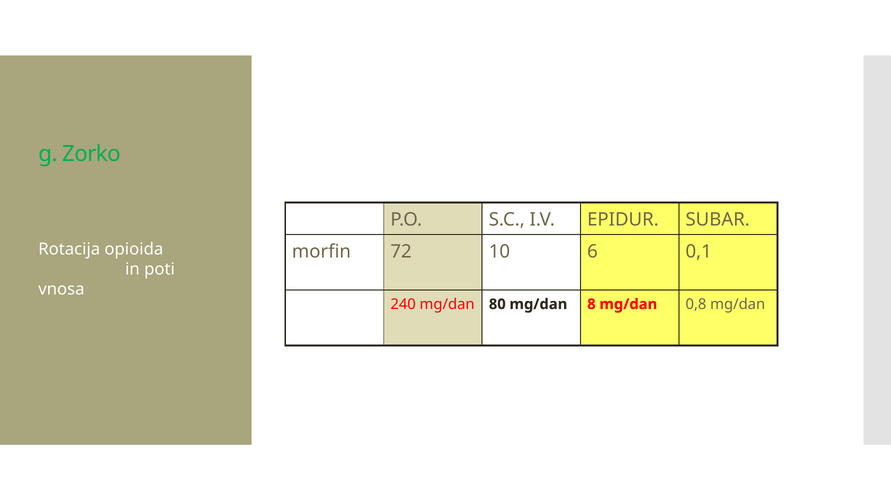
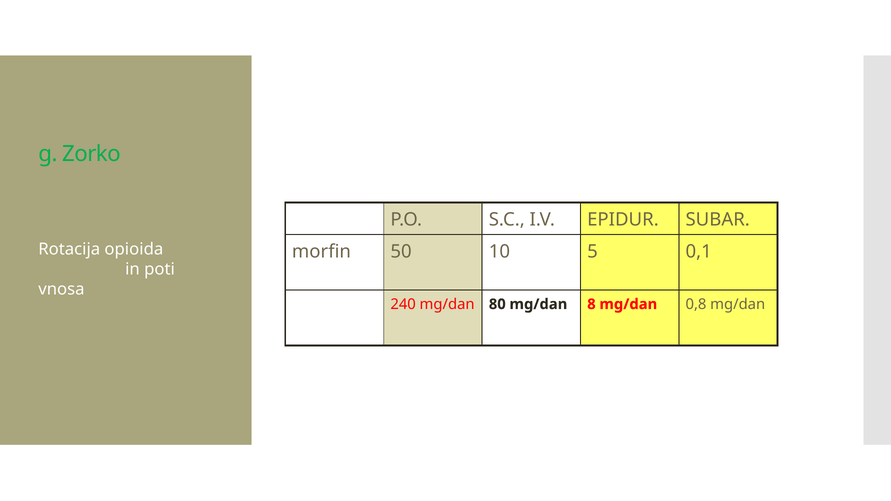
72: 72 -> 50
6: 6 -> 5
